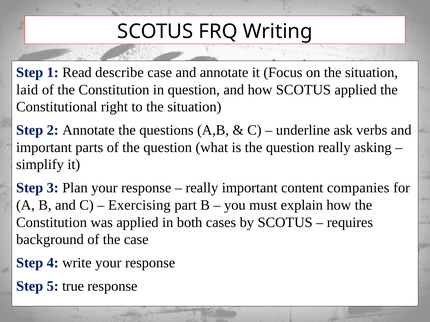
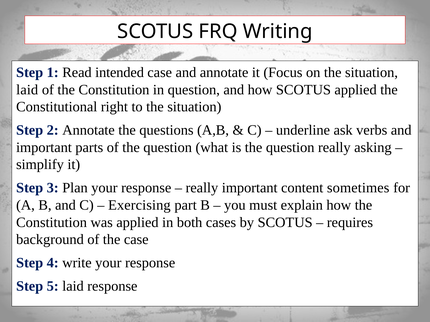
describe: describe -> intended
companies: companies -> sometimes
5 true: true -> laid
